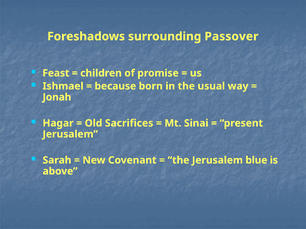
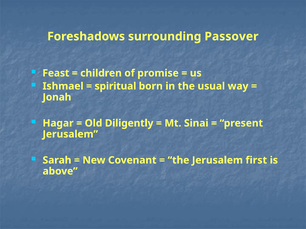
because: because -> spiritual
Sacrifices: Sacrifices -> Diligently
blue: blue -> first
